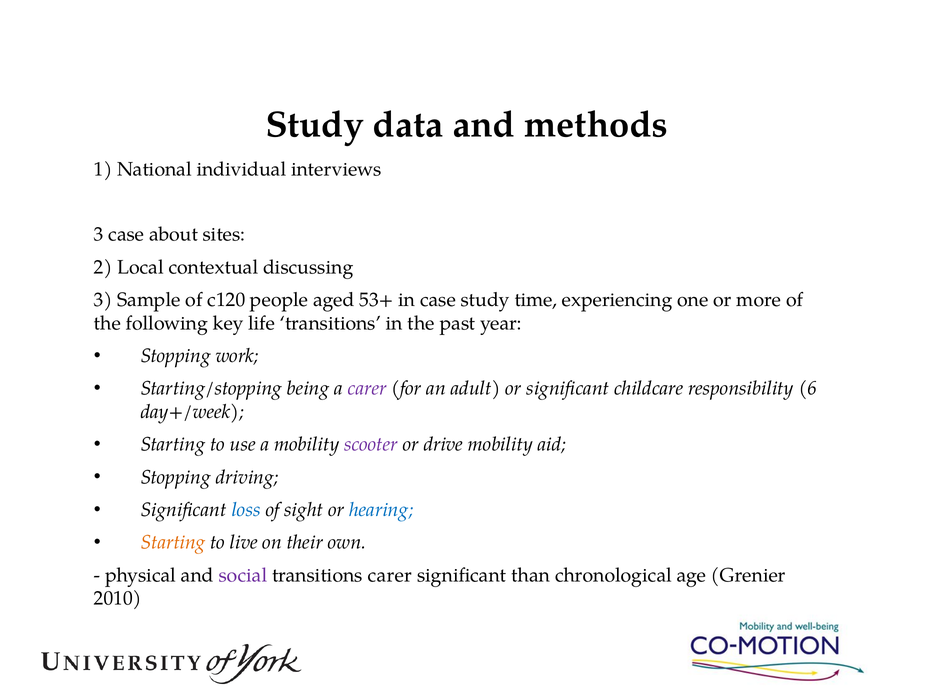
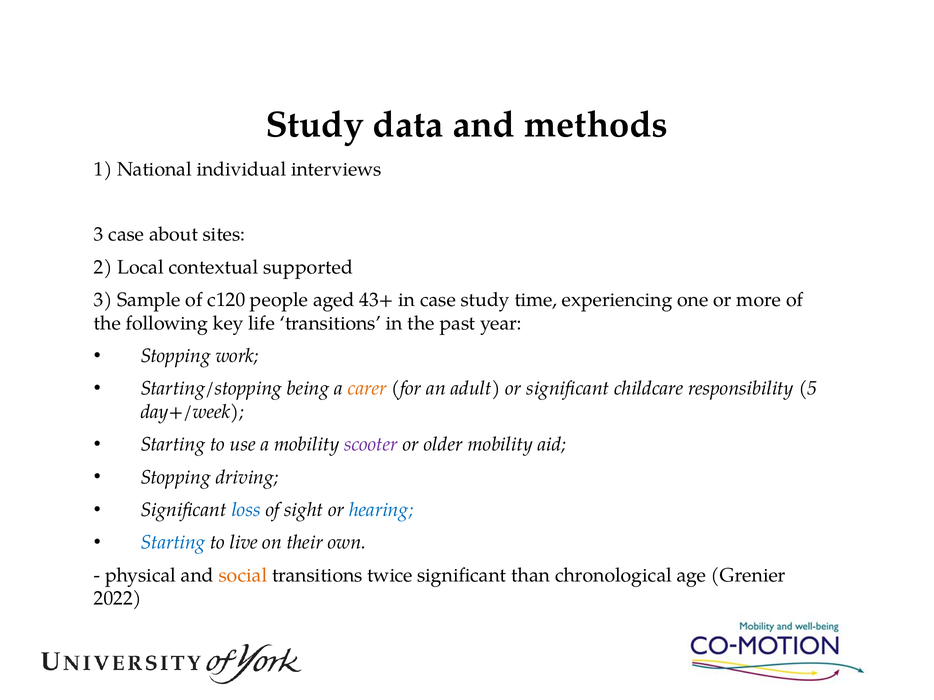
discussing: discussing -> supported
53+: 53+ -> 43+
carer at (367, 389) colour: purple -> orange
6: 6 -> 5
drive: drive -> older
Starting at (173, 543) colour: orange -> blue
social colour: purple -> orange
transitions carer: carer -> twice
2010: 2010 -> 2022
